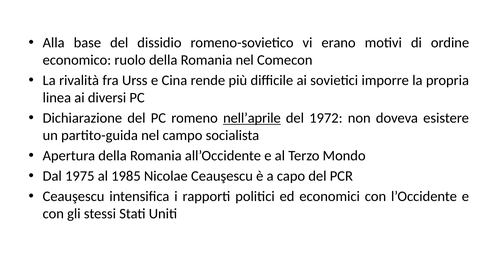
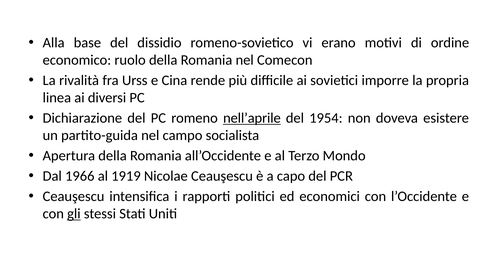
1972: 1972 -> 1954
1975: 1975 -> 1966
1985: 1985 -> 1919
gli underline: none -> present
